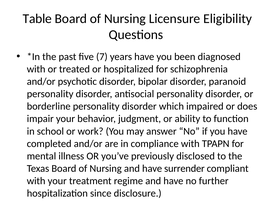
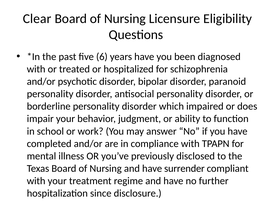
Table: Table -> Clear
7: 7 -> 6
